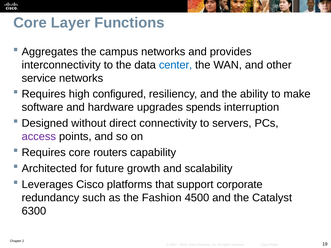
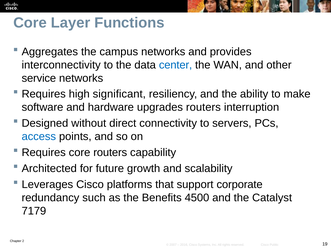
configured: configured -> significant
upgrades spends: spends -> routers
access colour: purple -> blue
Fashion: Fashion -> Benefits
6300: 6300 -> 7179
